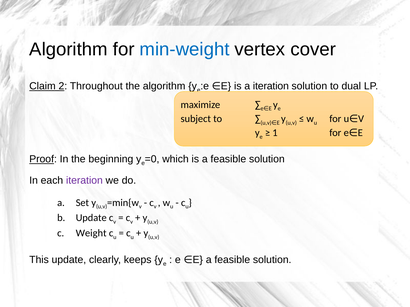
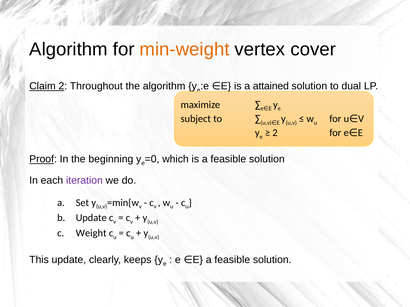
min-weight colour: blue -> orange
a iteration: iteration -> attained
1 at (275, 133): 1 -> 2
